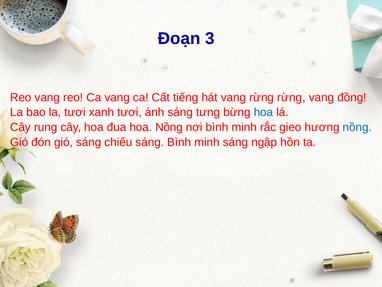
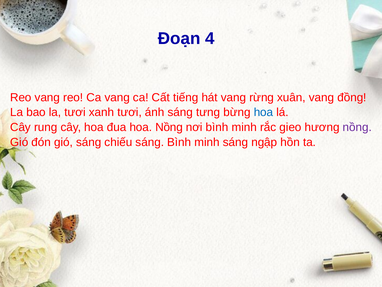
3: 3 -> 4
rừng rừng: rừng -> xuân
nồng at (357, 127) colour: blue -> purple
